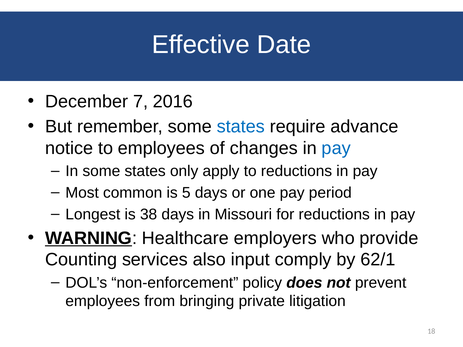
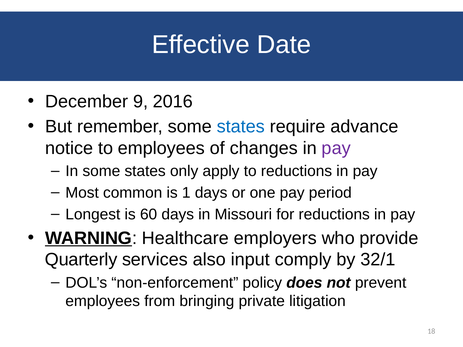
7: 7 -> 9
pay at (336, 148) colour: blue -> purple
5: 5 -> 1
38: 38 -> 60
Counting: Counting -> Quarterly
62/1: 62/1 -> 32/1
